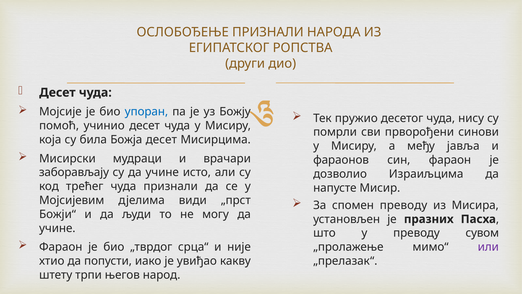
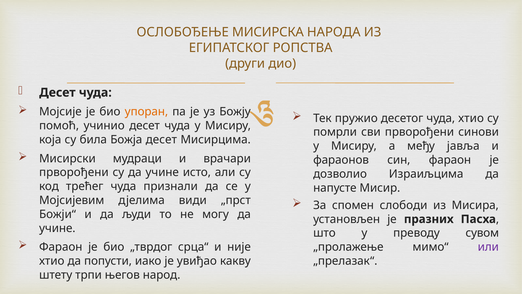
ОСЛОБОЂЕЊЕ ПРИЗНАЛИ: ПРИЗНАЛИ -> МИСИРСКА
упоран colour: blue -> orange
чуда нису: нису -> хтио
заборављају at (74, 172): заборављају -> прворођени
спомен преводу: преводу -> слободи
